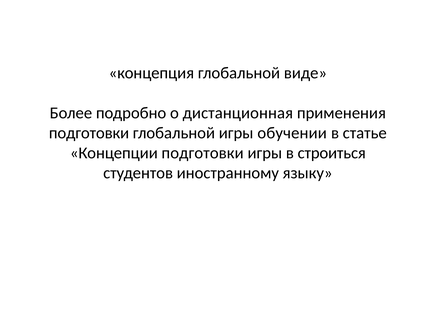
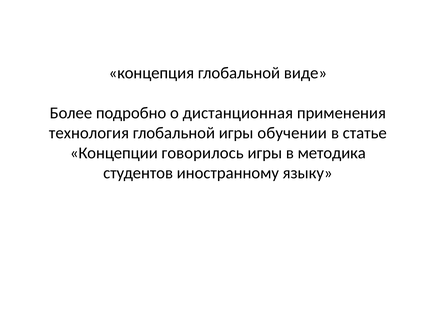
подготовки at (89, 133): подготовки -> технология
Концепции подготовки: подготовки -> говорилось
строиться: строиться -> методика
